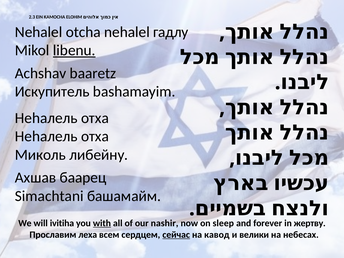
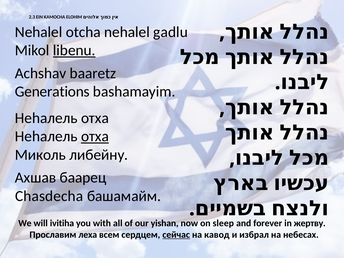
гадлу: гадлу -> gadlu
Искупитель: Искупитель -> Generations
отха at (95, 136) underline: none -> present
Simachtani: Simachtani -> Chasdecha
with underline: present -> none
nashir: nashir -> yishan
велики: велики -> избрал
